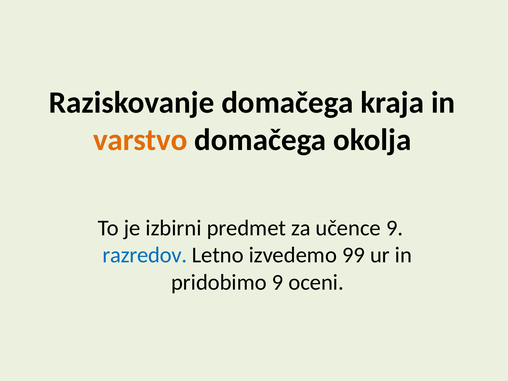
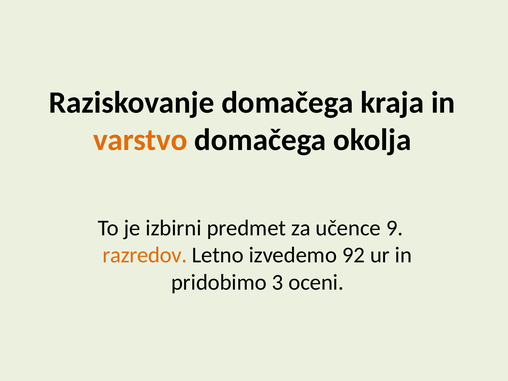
razredov colour: blue -> orange
99: 99 -> 92
pridobimo 9: 9 -> 3
